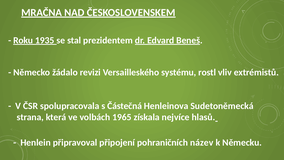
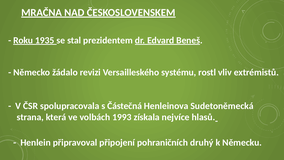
1965: 1965 -> 1993
název: název -> druhý
